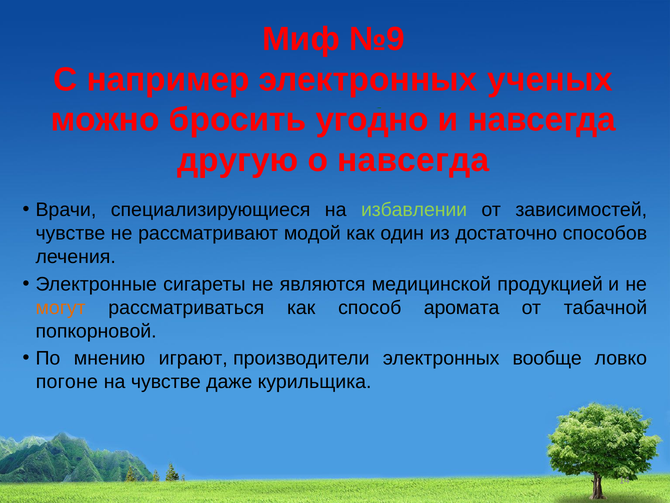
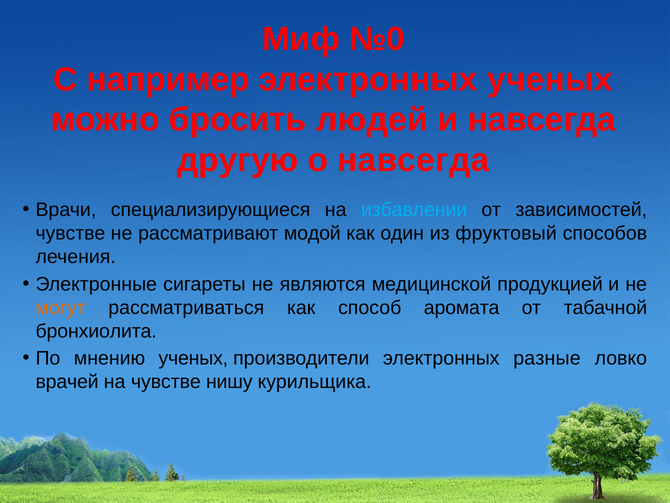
№9: №9 -> №0
угодно: угодно -> людей
избавлении colour: light green -> light blue
достаточно: достаточно -> фруктовый
попкорновой: попкорновой -> бронхиолита
мнению играют: играют -> ученых
вообще: вообще -> разные
погоне: погоне -> врачей
даже: даже -> нишу
